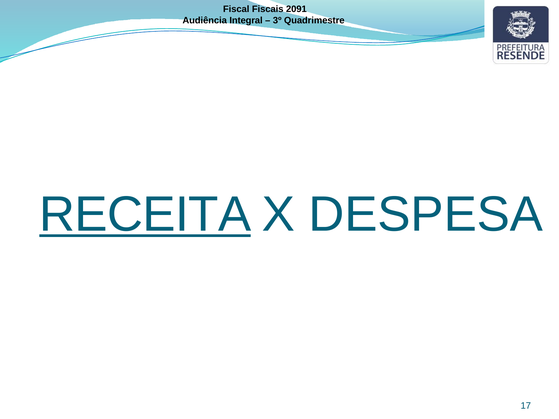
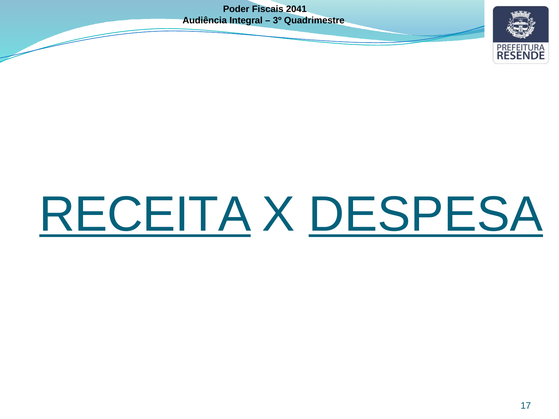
Fiscal: Fiscal -> Poder
2091: 2091 -> 2041
DESPESA underline: none -> present
